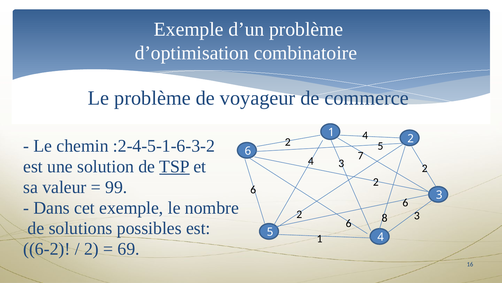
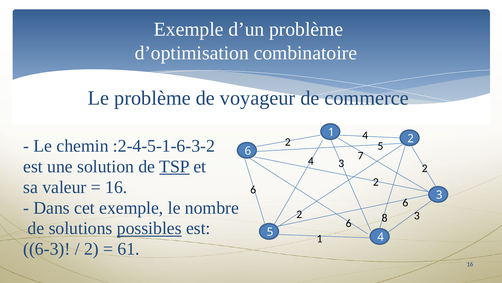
99 at (116, 187): 99 -> 16
possibles underline: none -> present
6-2: 6-2 -> 6-3
69: 69 -> 61
